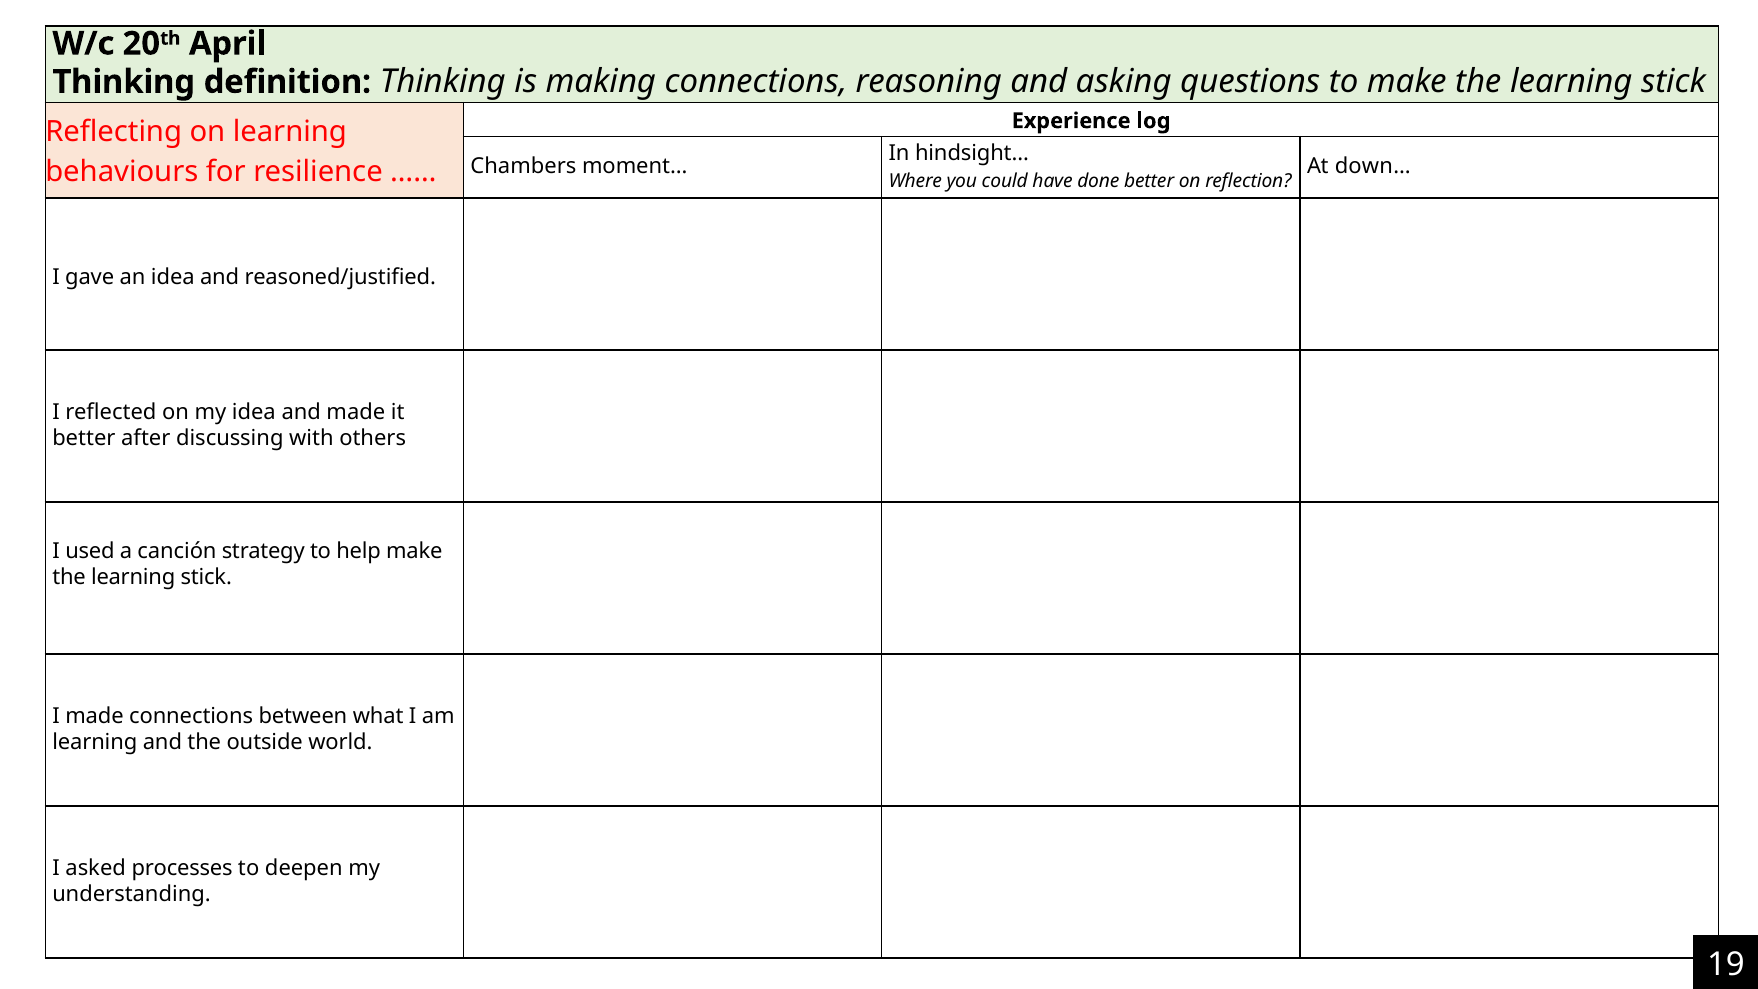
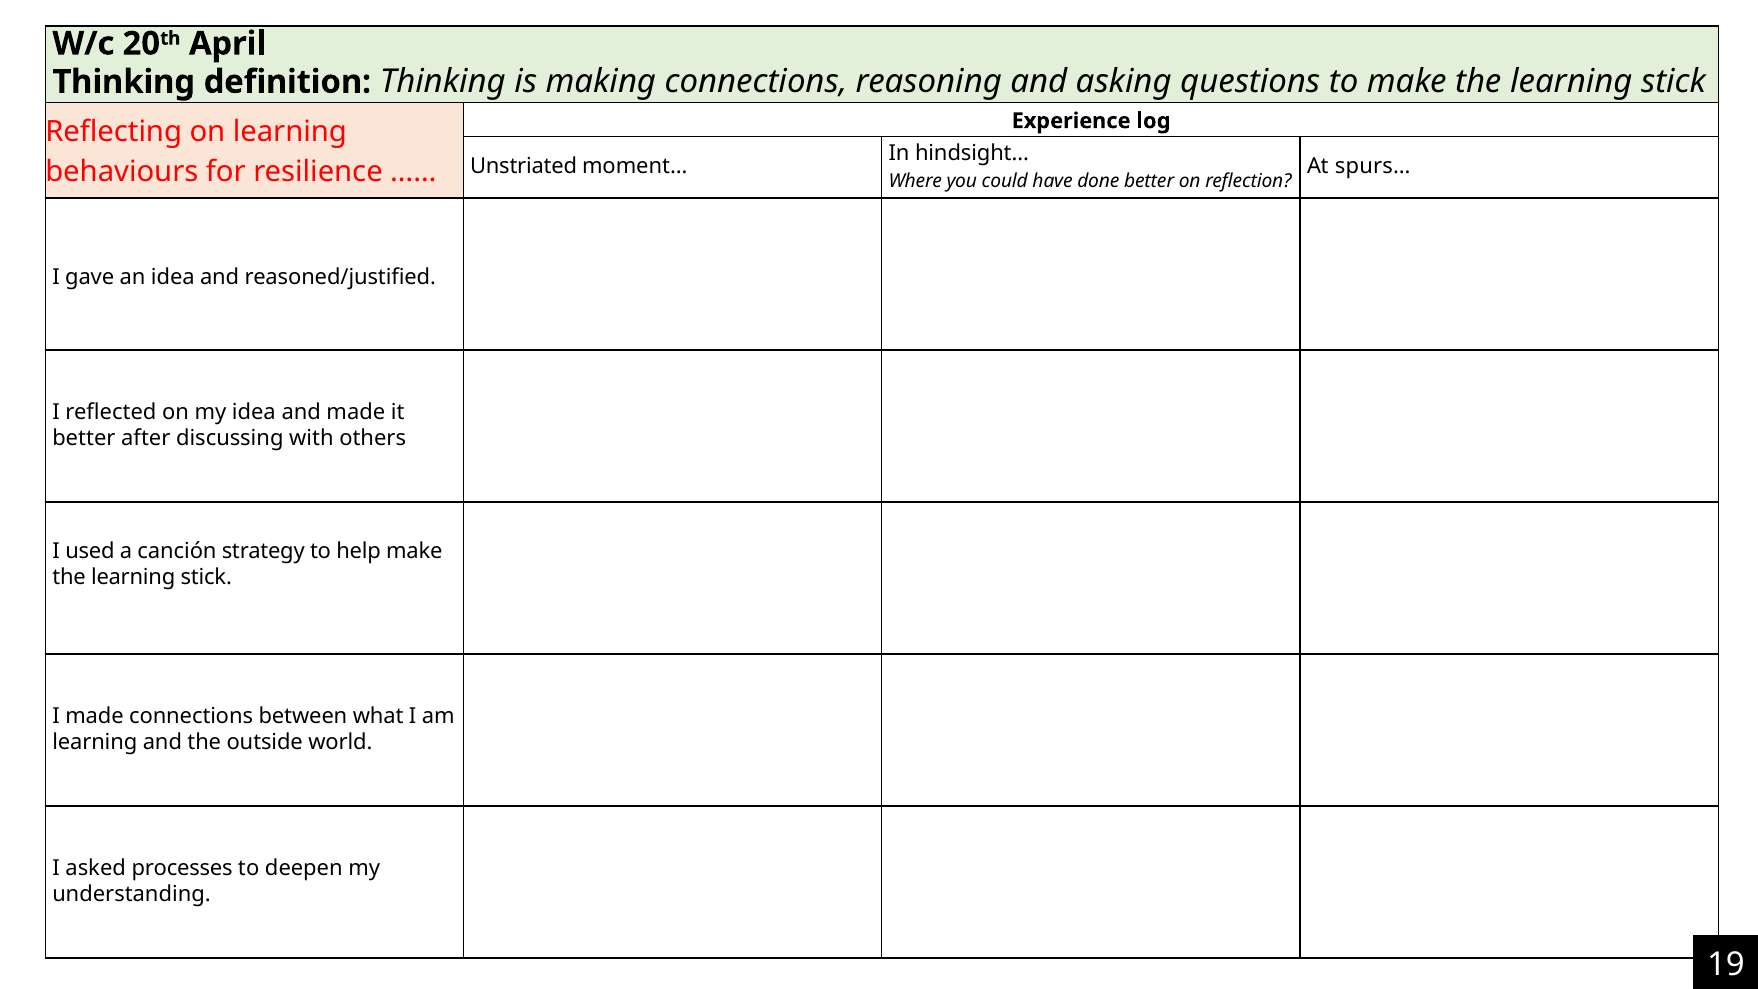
Chambers: Chambers -> Unstriated
down…: down… -> spurs…
